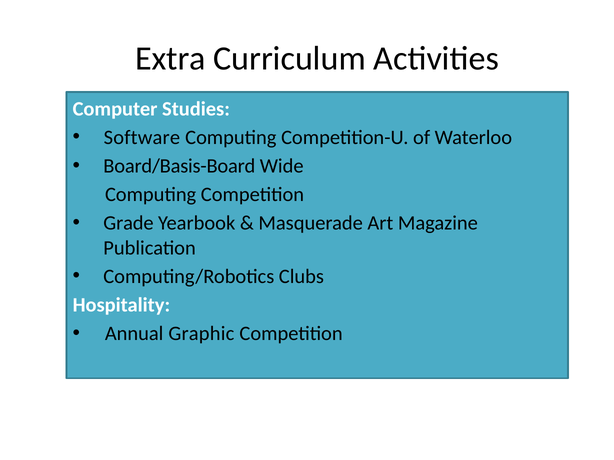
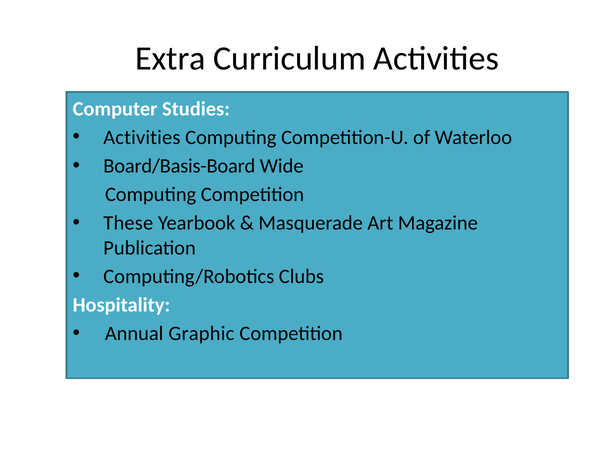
Software at (142, 138): Software -> Activities
Grade: Grade -> These
